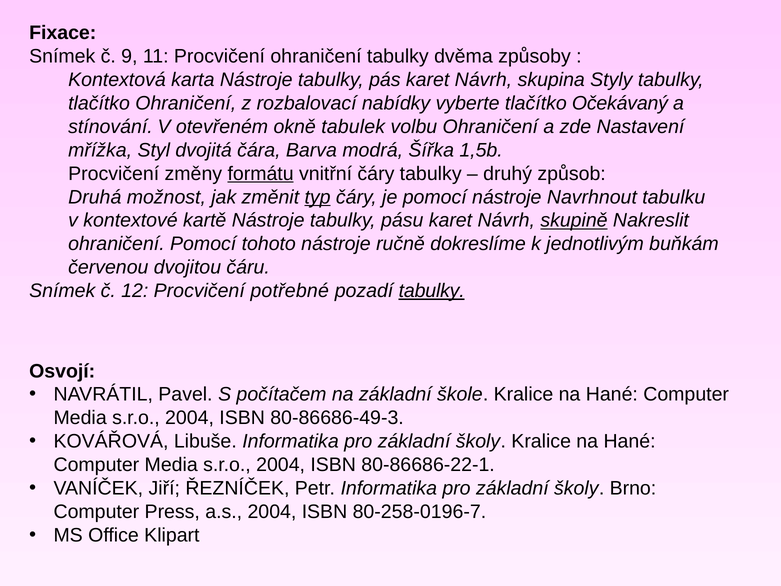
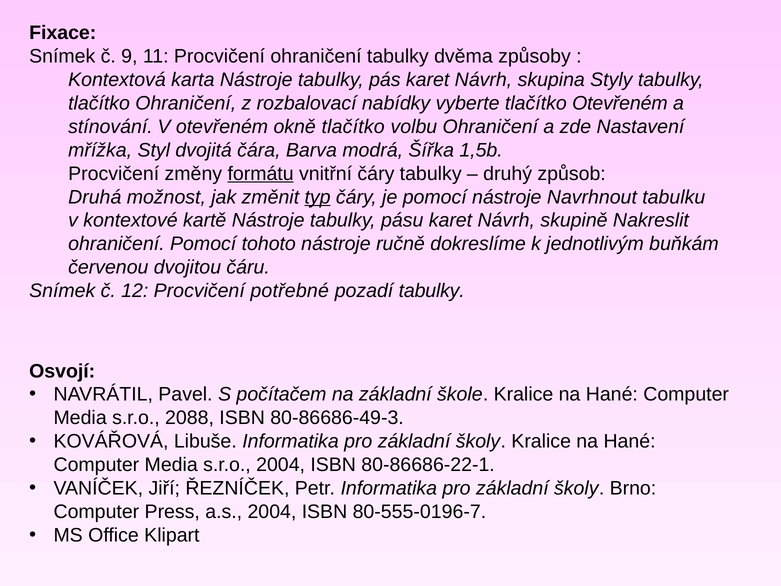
tlačítko Očekávaný: Očekávaný -> Otevřeném
okně tabulek: tabulek -> tlačítko
skupině underline: present -> none
tabulky at (432, 291) underline: present -> none
2004 at (190, 418): 2004 -> 2088
80-258-0196-7: 80-258-0196-7 -> 80-555-0196-7
